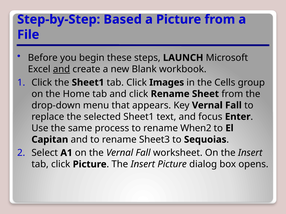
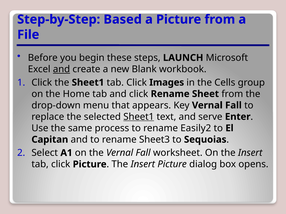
Sheet1 at (139, 117) underline: none -> present
focus: focus -> serve
When2: When2 -> Easily2
